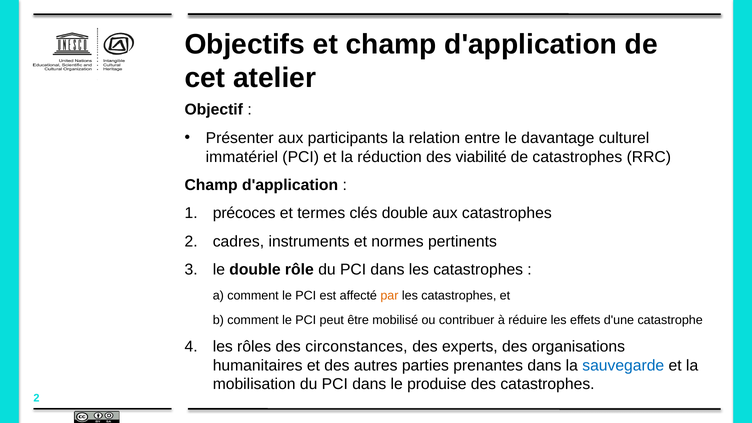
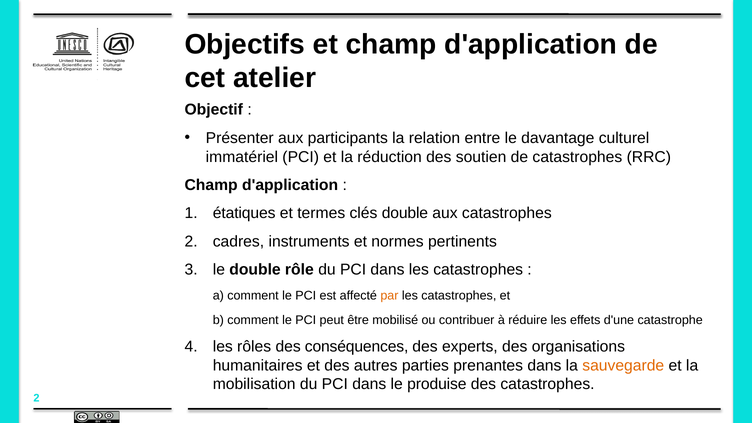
viabilité: viabilité -> soutien
précoces: précoces -> étatiques
circonstances: circonstances -> conséquences
sauvegarde colour: blue -> orange
